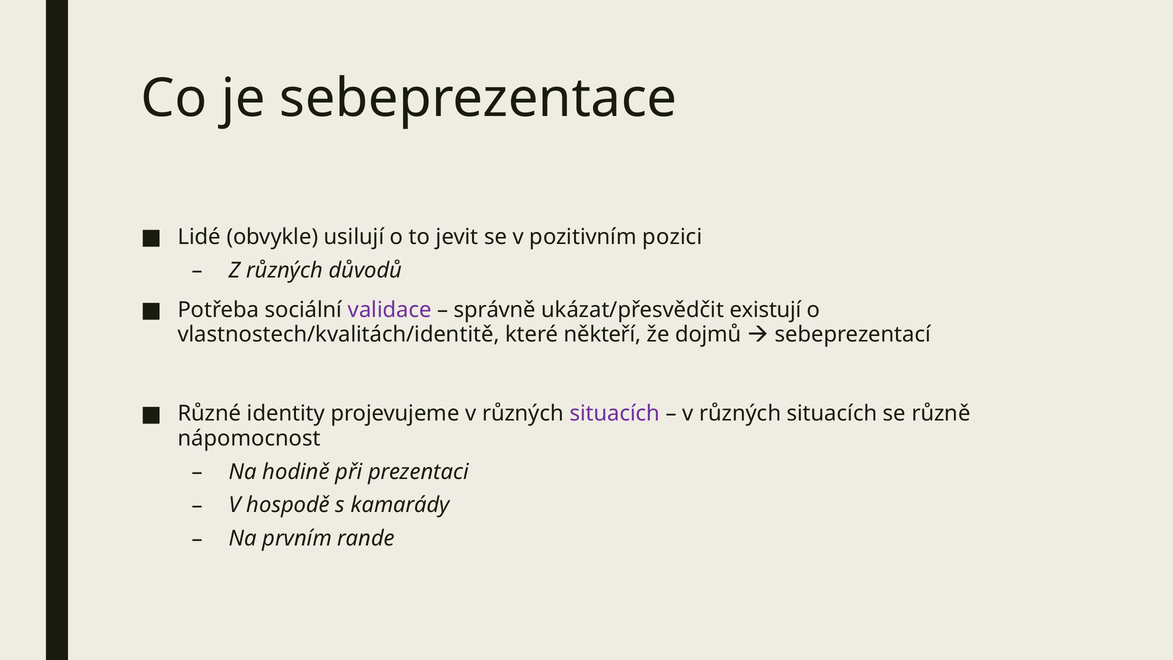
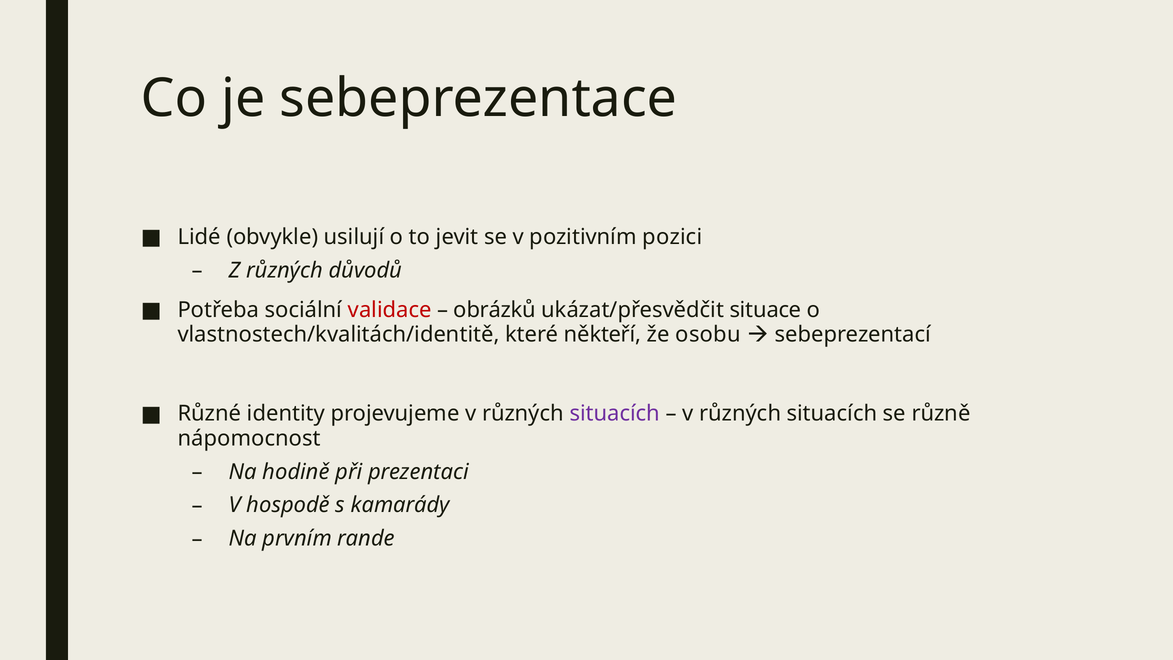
validace colour: purple -> red
správně: správně -> obrázků
existují: existují -> situace
dojmů: dojmů -> osobu
